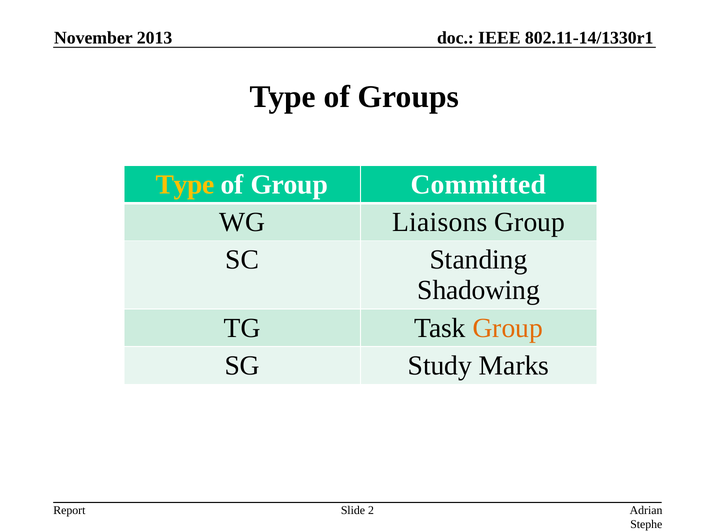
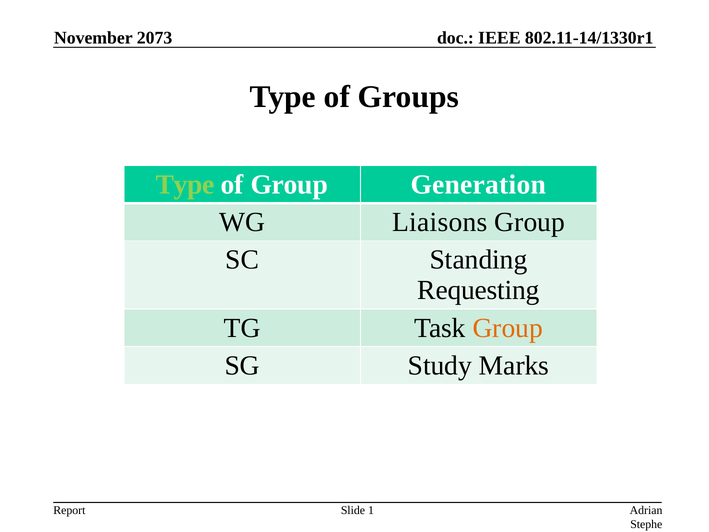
2013: 2013 -> 2073
Type at (185, 184) colour: yellow -> light green
Committed: Committed -> Generation
Shadowing: Shadowing -> Requesting
2: 2 -> 1
